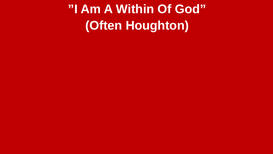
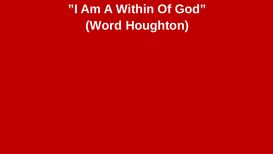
Often: Often -> Word
